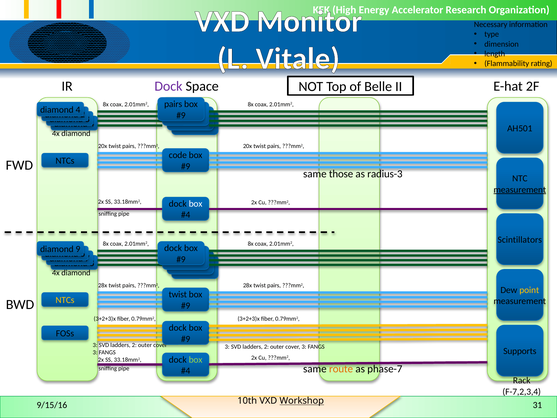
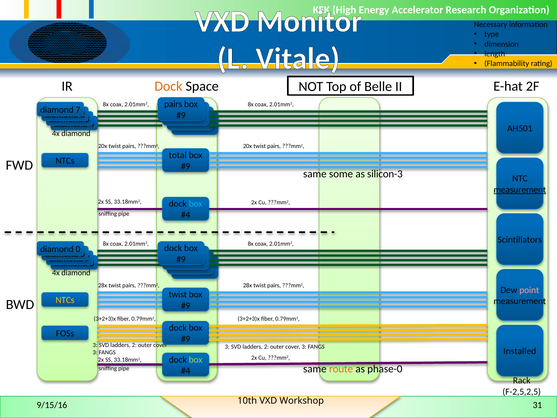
Dock at (168, 86) colour: purple -> orange
4 at (78, 110): 4 -> 7
code: code -> total
those: those -> some
radius-3: radius-3 -> silicon-3
box at (196, 204) colour: white -> light blue
9: 9 -> 0
point colour: yellow -> pink
Supports: Supports -> Installed
phase-7: phase-7 -> phase-0
F-7,2,3,4: F-7,2,3,4 -> F-2,5,2,5
Workshop underline: present -> none
